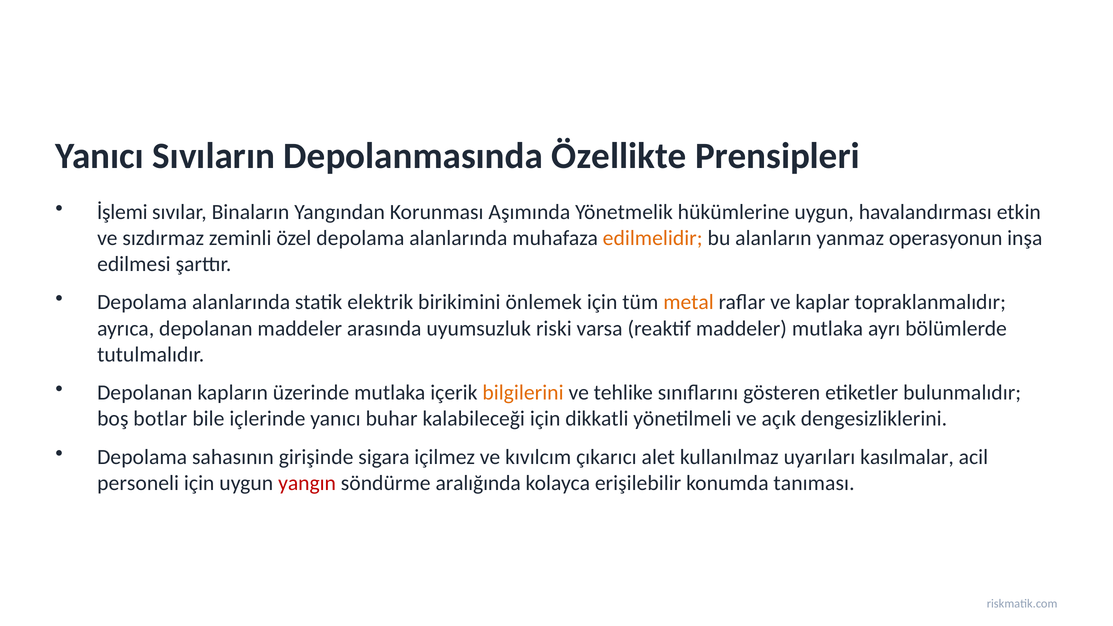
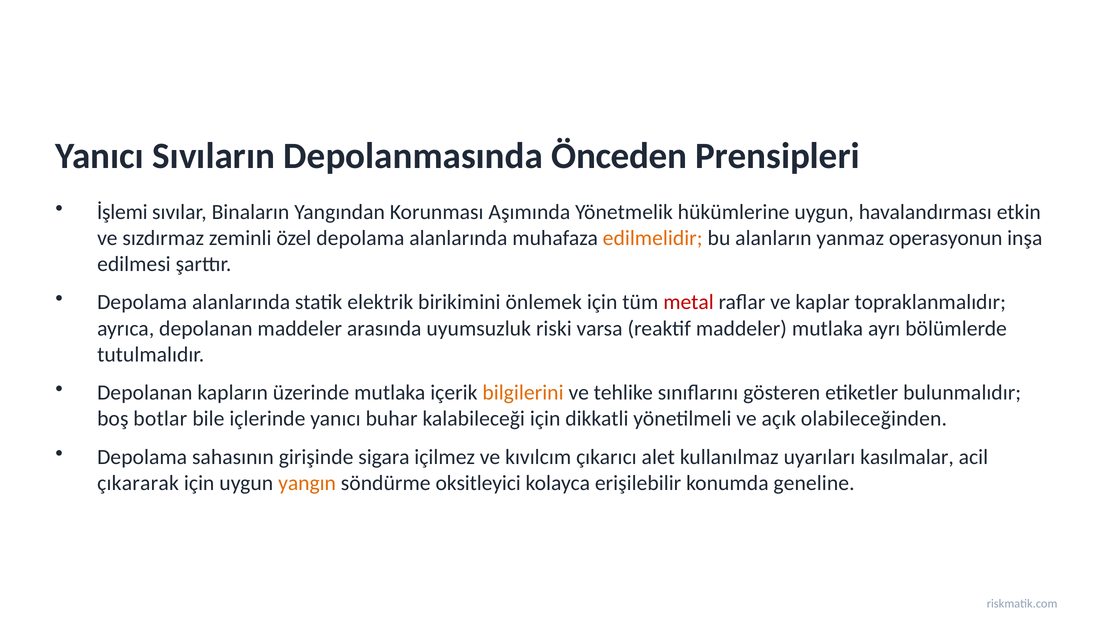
Özellikte: Özellikte -> Önceden
metal colour: orange -> red
dengesizliklerini: dengesizliklerini -> olabileceğinden
personeli: personeli -> çıkararak
yangın colour: red -> orange
aralığında: aralığında -> oksitleyici
tanıması: tanıması -> geneline
